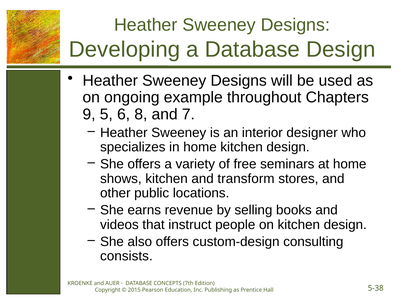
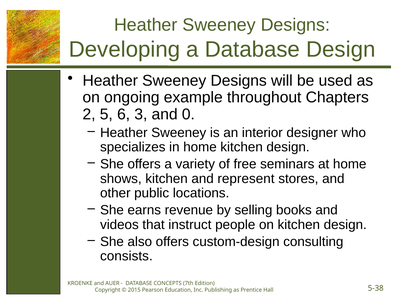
9: 9 -> 2
8: 8 -> 3
7: 7 -> 0
transform: transform -> represent
